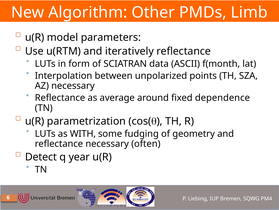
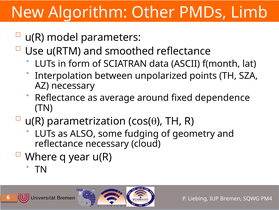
iteratively: iteratively -> smoothed
WITH: WITH -> ALSO
often: often -> cloud
Detect: Detect -> Where
